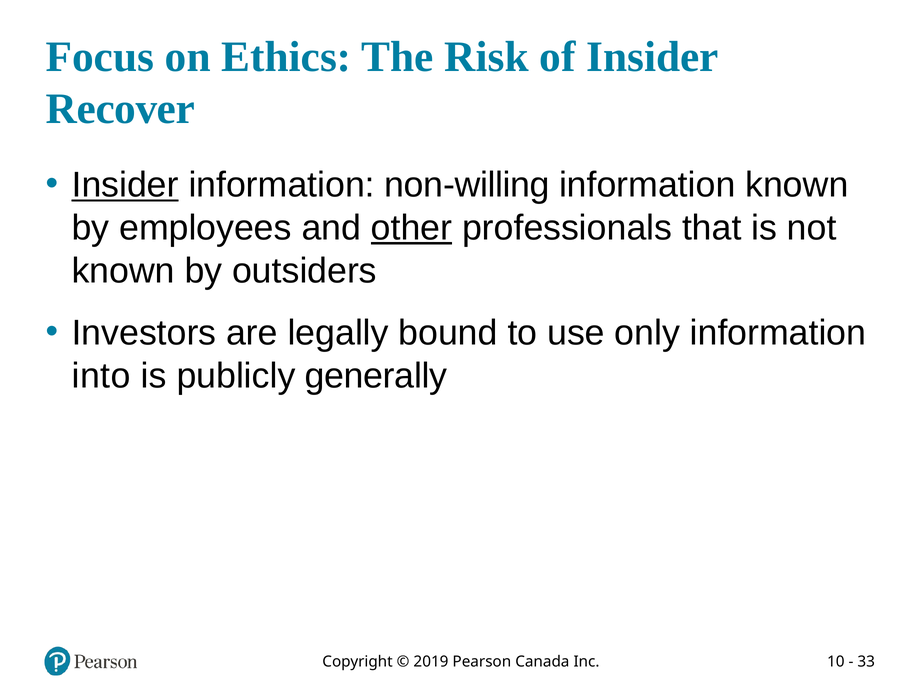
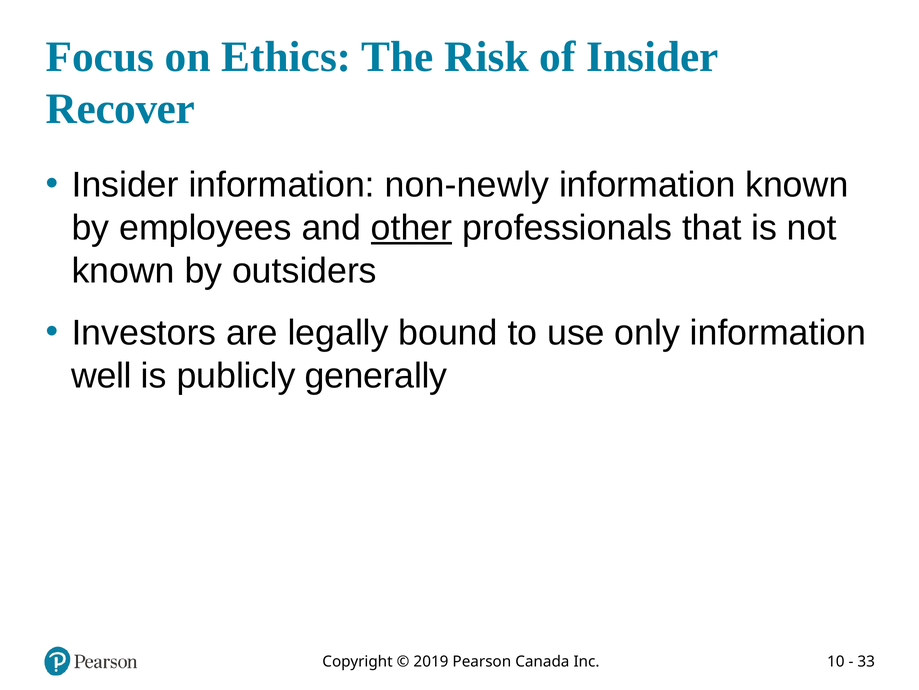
Insider at (125, 185) underline: present -> none
non-willing: non-willing -> non-newly
into: into -> well
